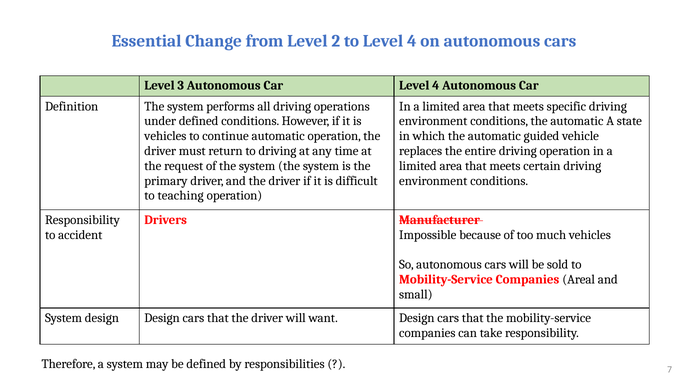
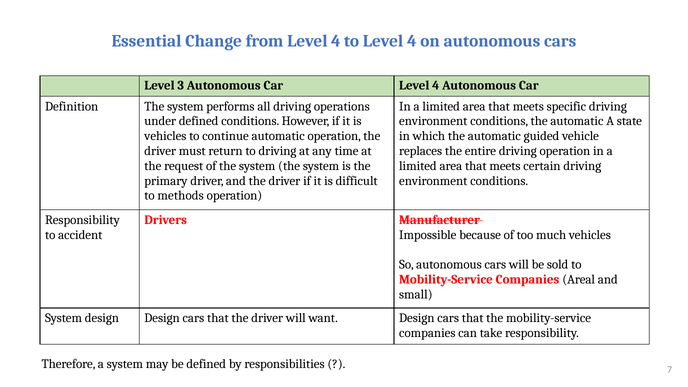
from Level 2: 2 -> 4
teaching: teaching -> methods
